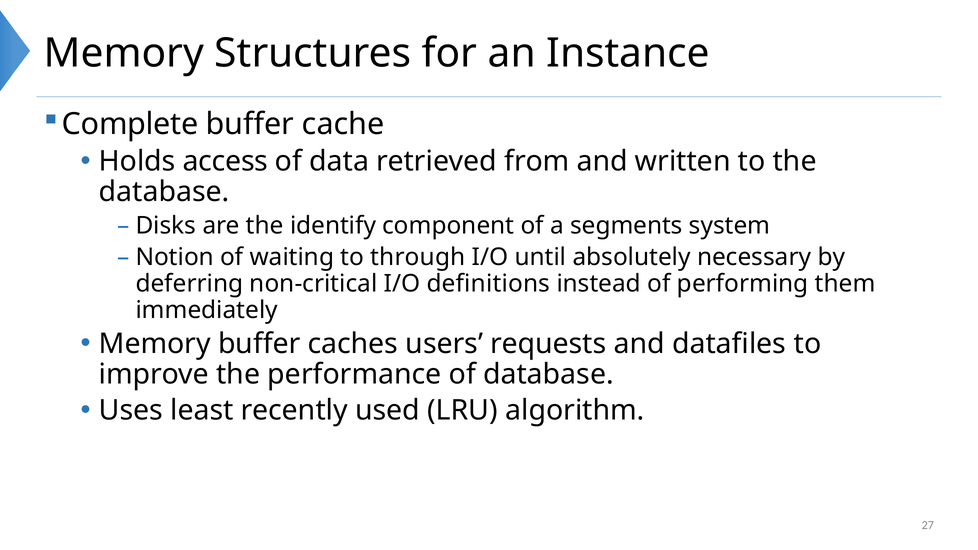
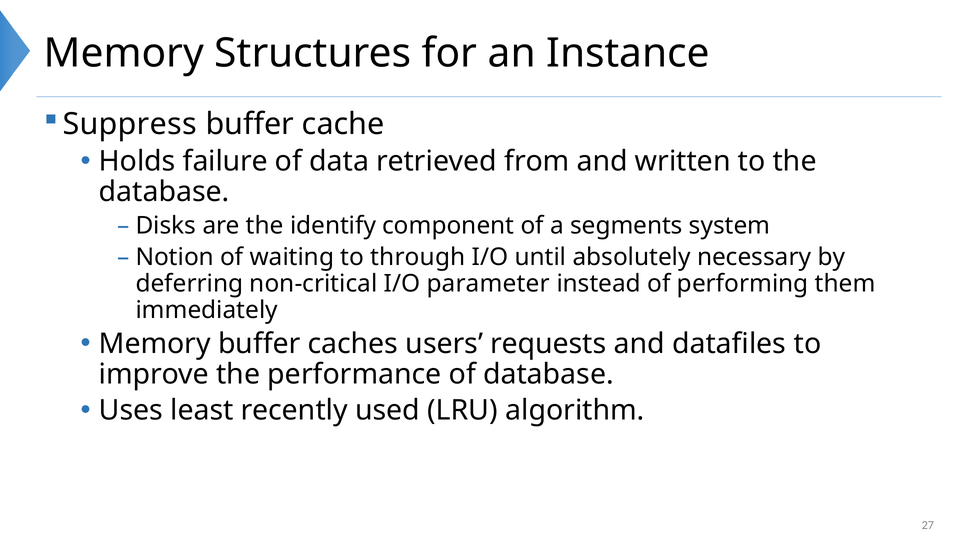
Complete: Complete -> Suppress
access: access -> failure
definitions: definitions -> parameter
